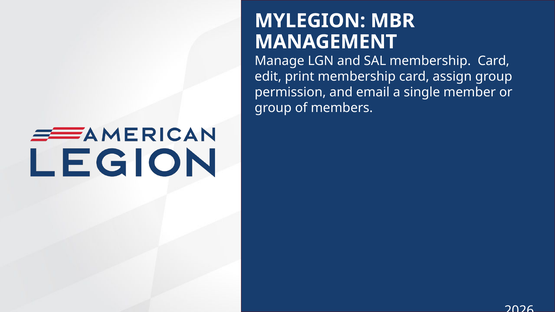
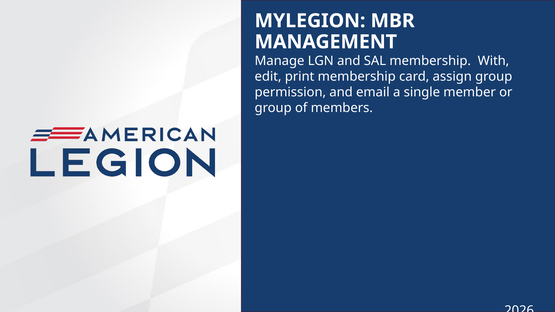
SAL membership Card: Card -> With
